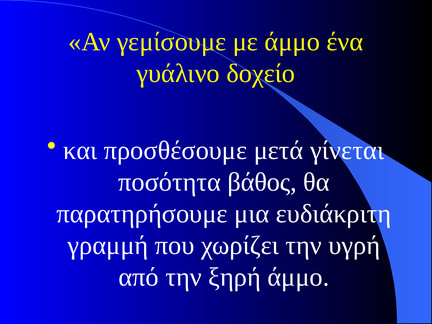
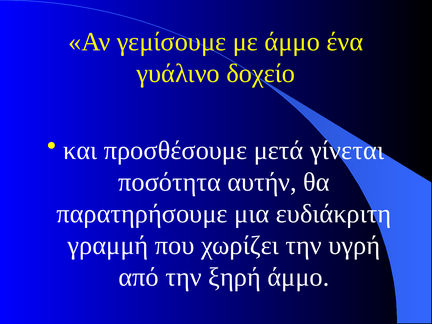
βάθος: βάθος -> αυτήν
